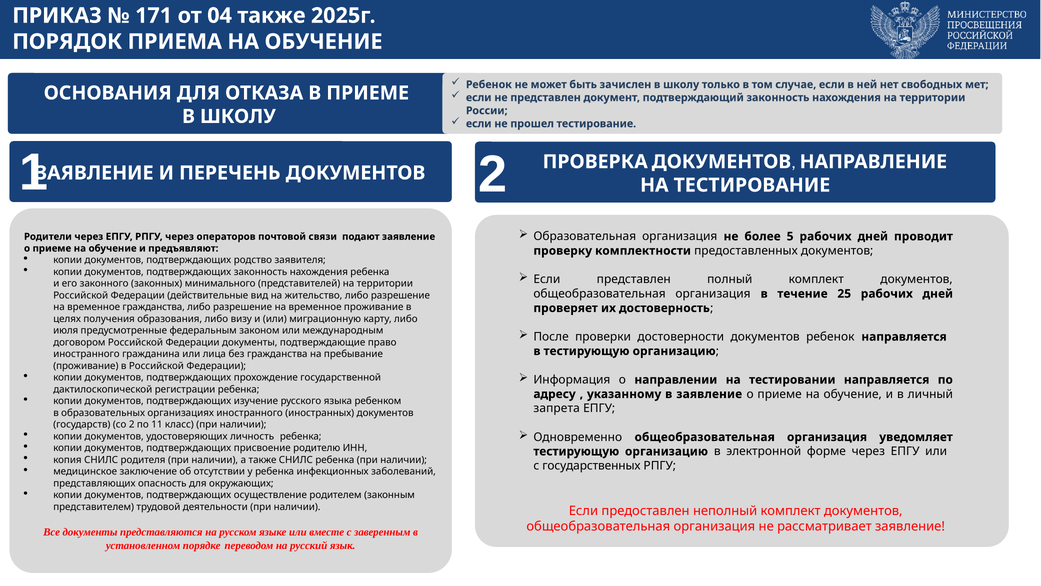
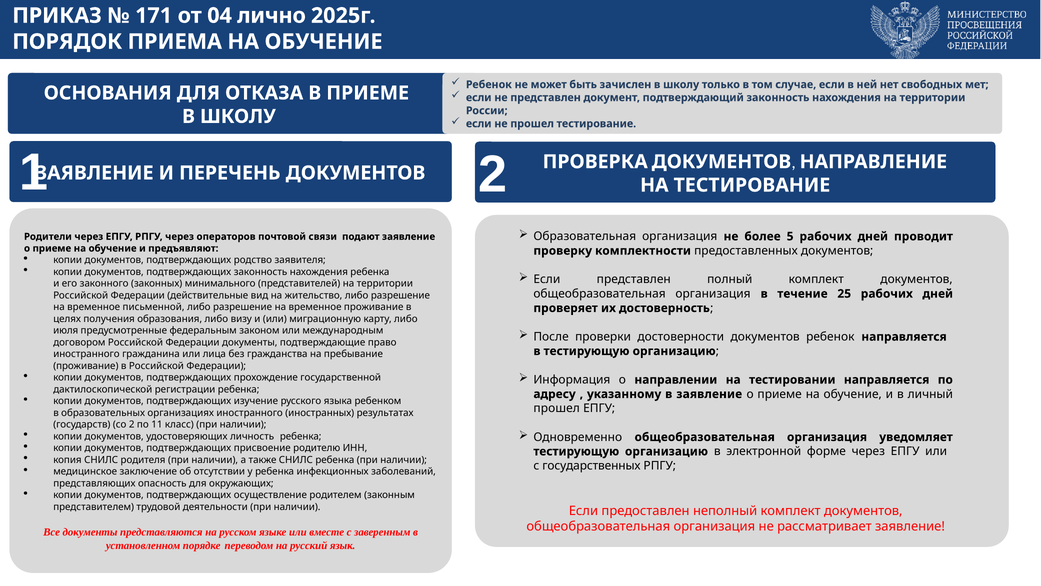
04 также: также -> лично
временное гражданства: гражданства -> письменной
запрета at (557, 408): запрета -> прошел
иностранных документов: документов -> результатах
